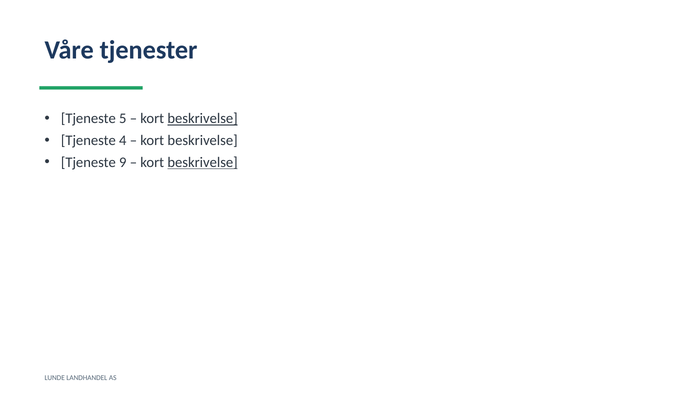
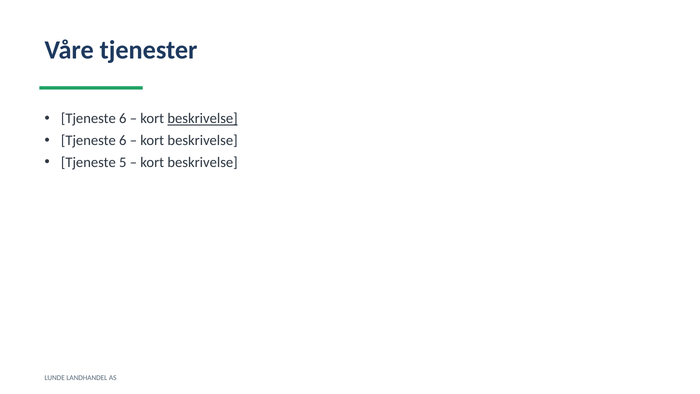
5 at (123, 119): 5 -> 6
4 at (123, 140): 4 -> 6
9: 9 -> 5
beskrivelse at (203, 162) underline: present -> none
